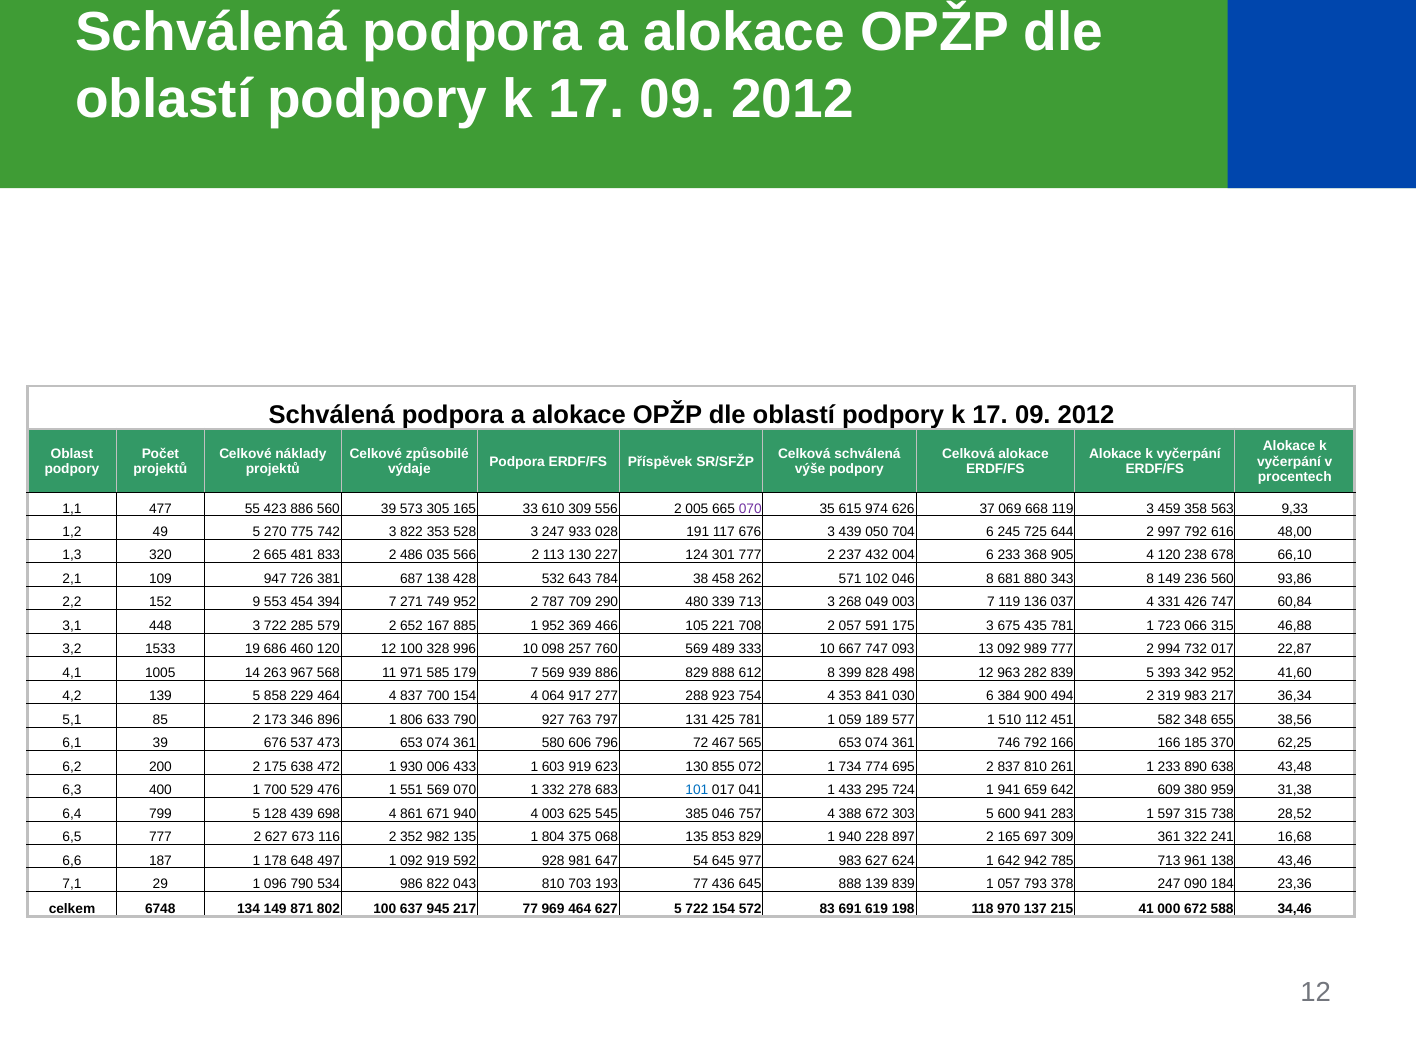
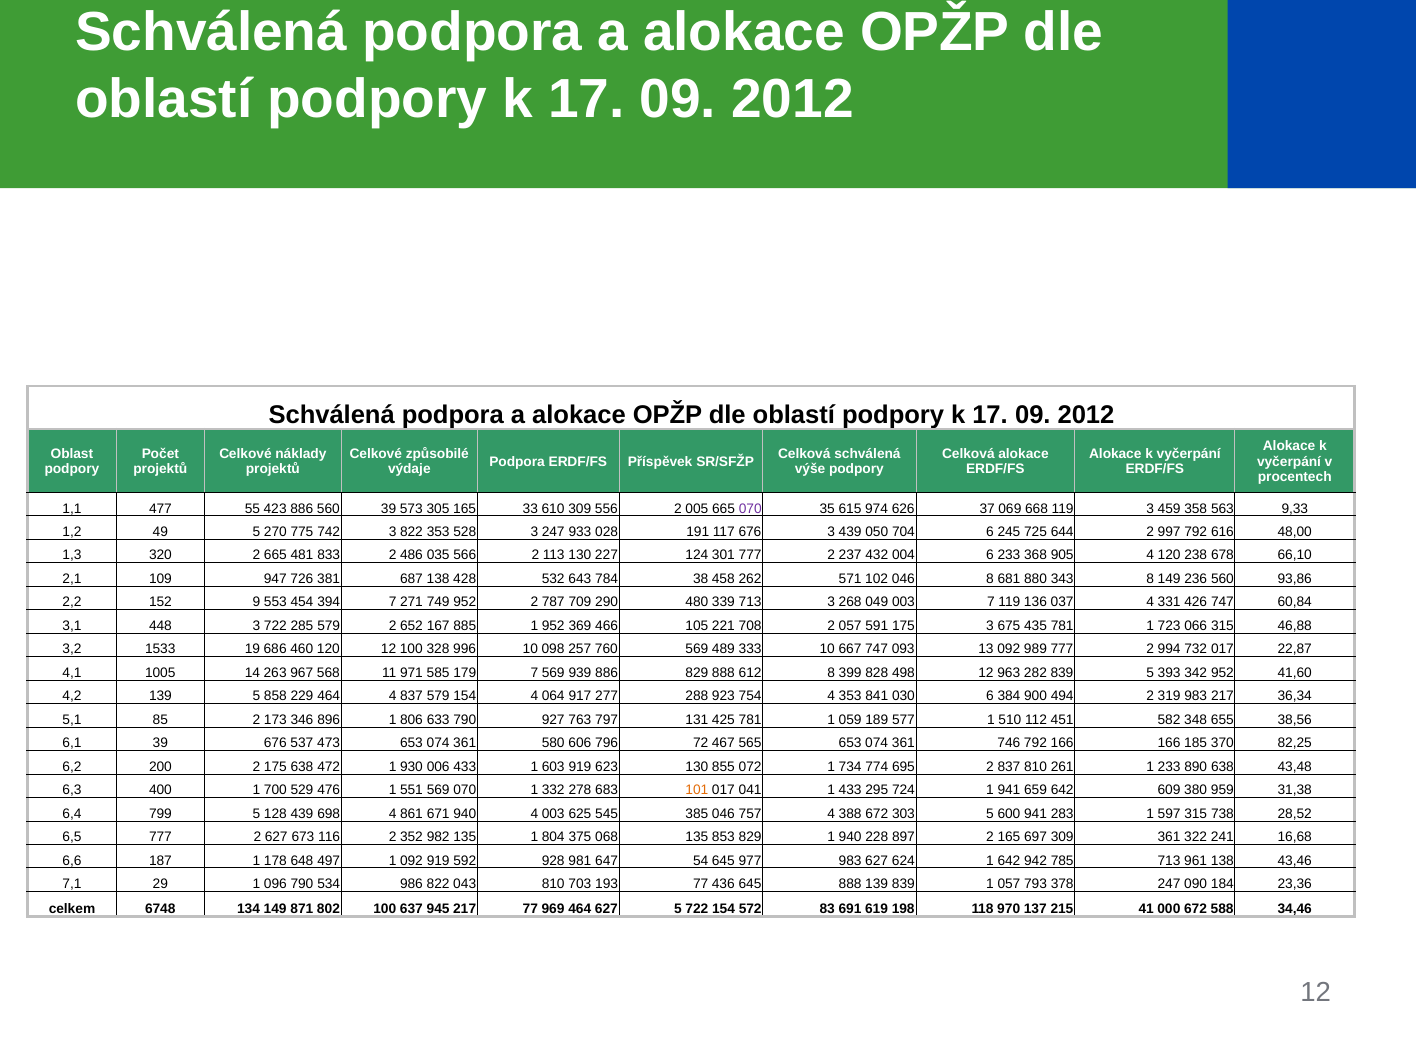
837 700: 700 -> 579
62,25: 62,25 -> 82,25
101 colour: blue -> orange
